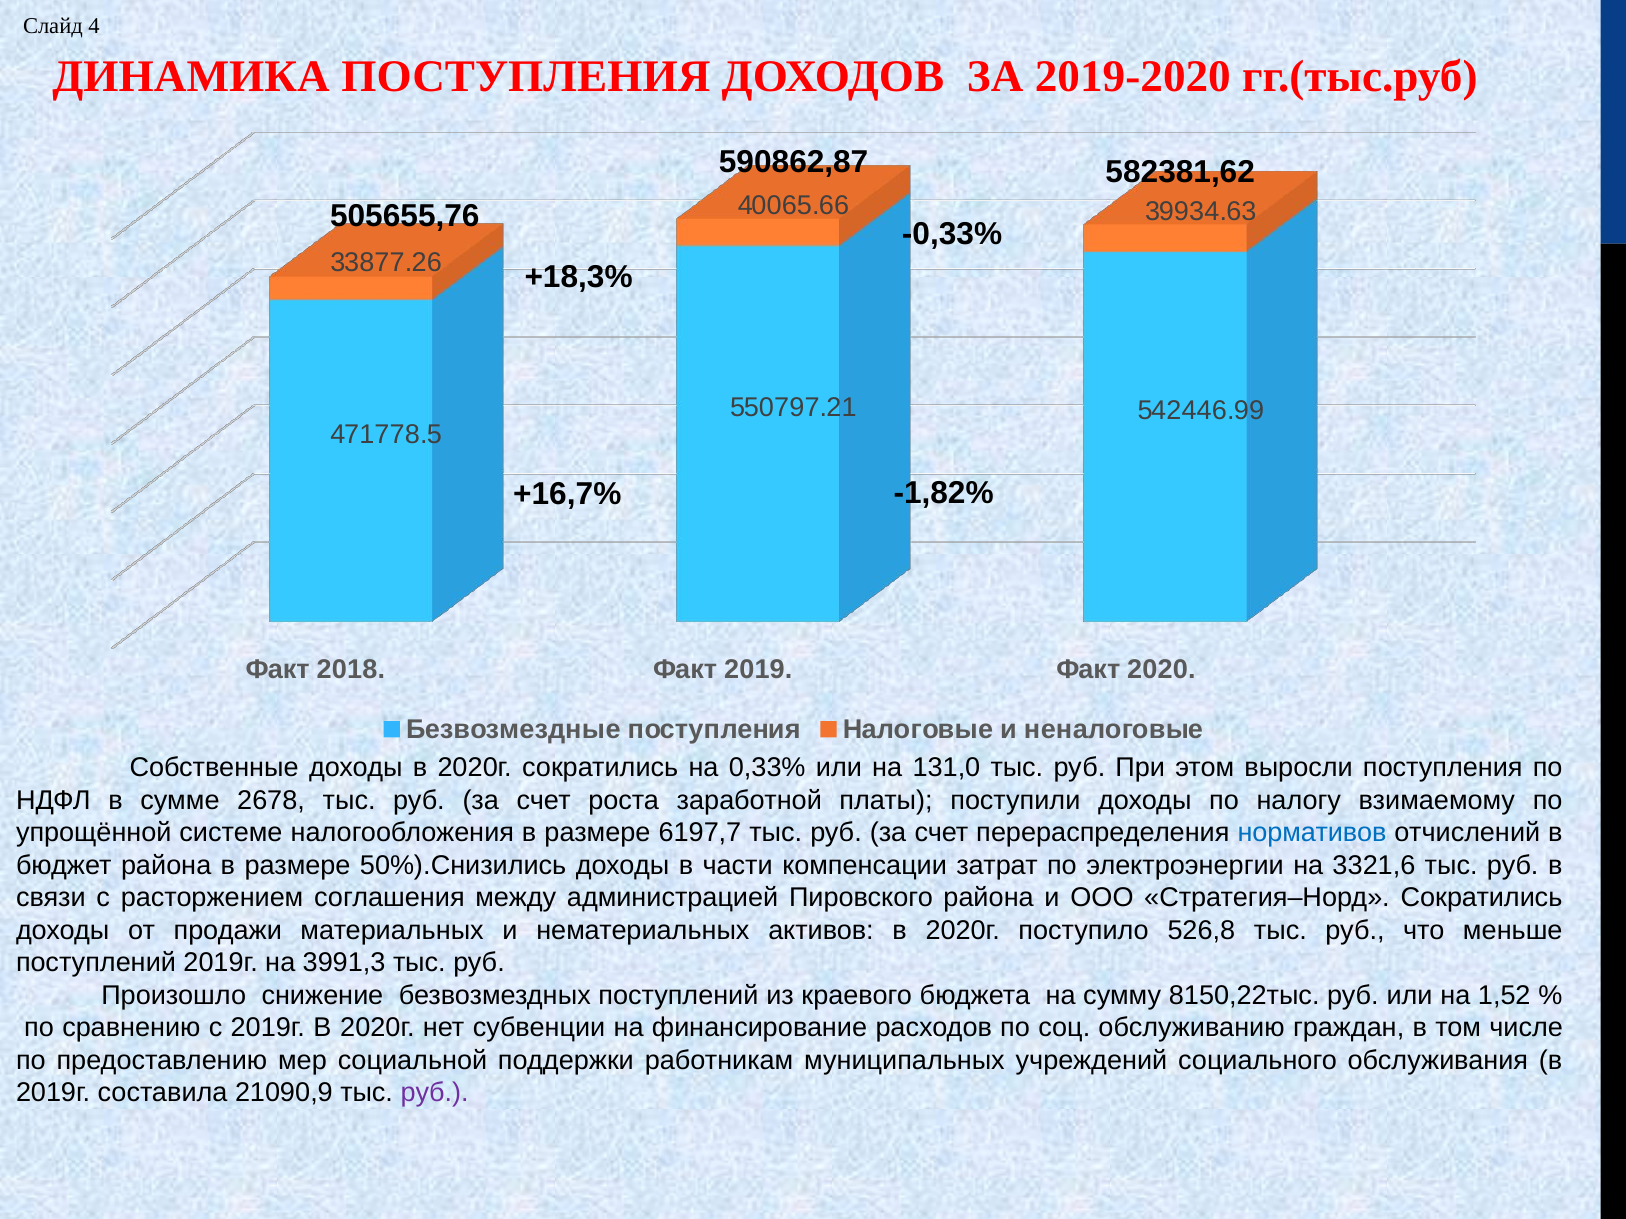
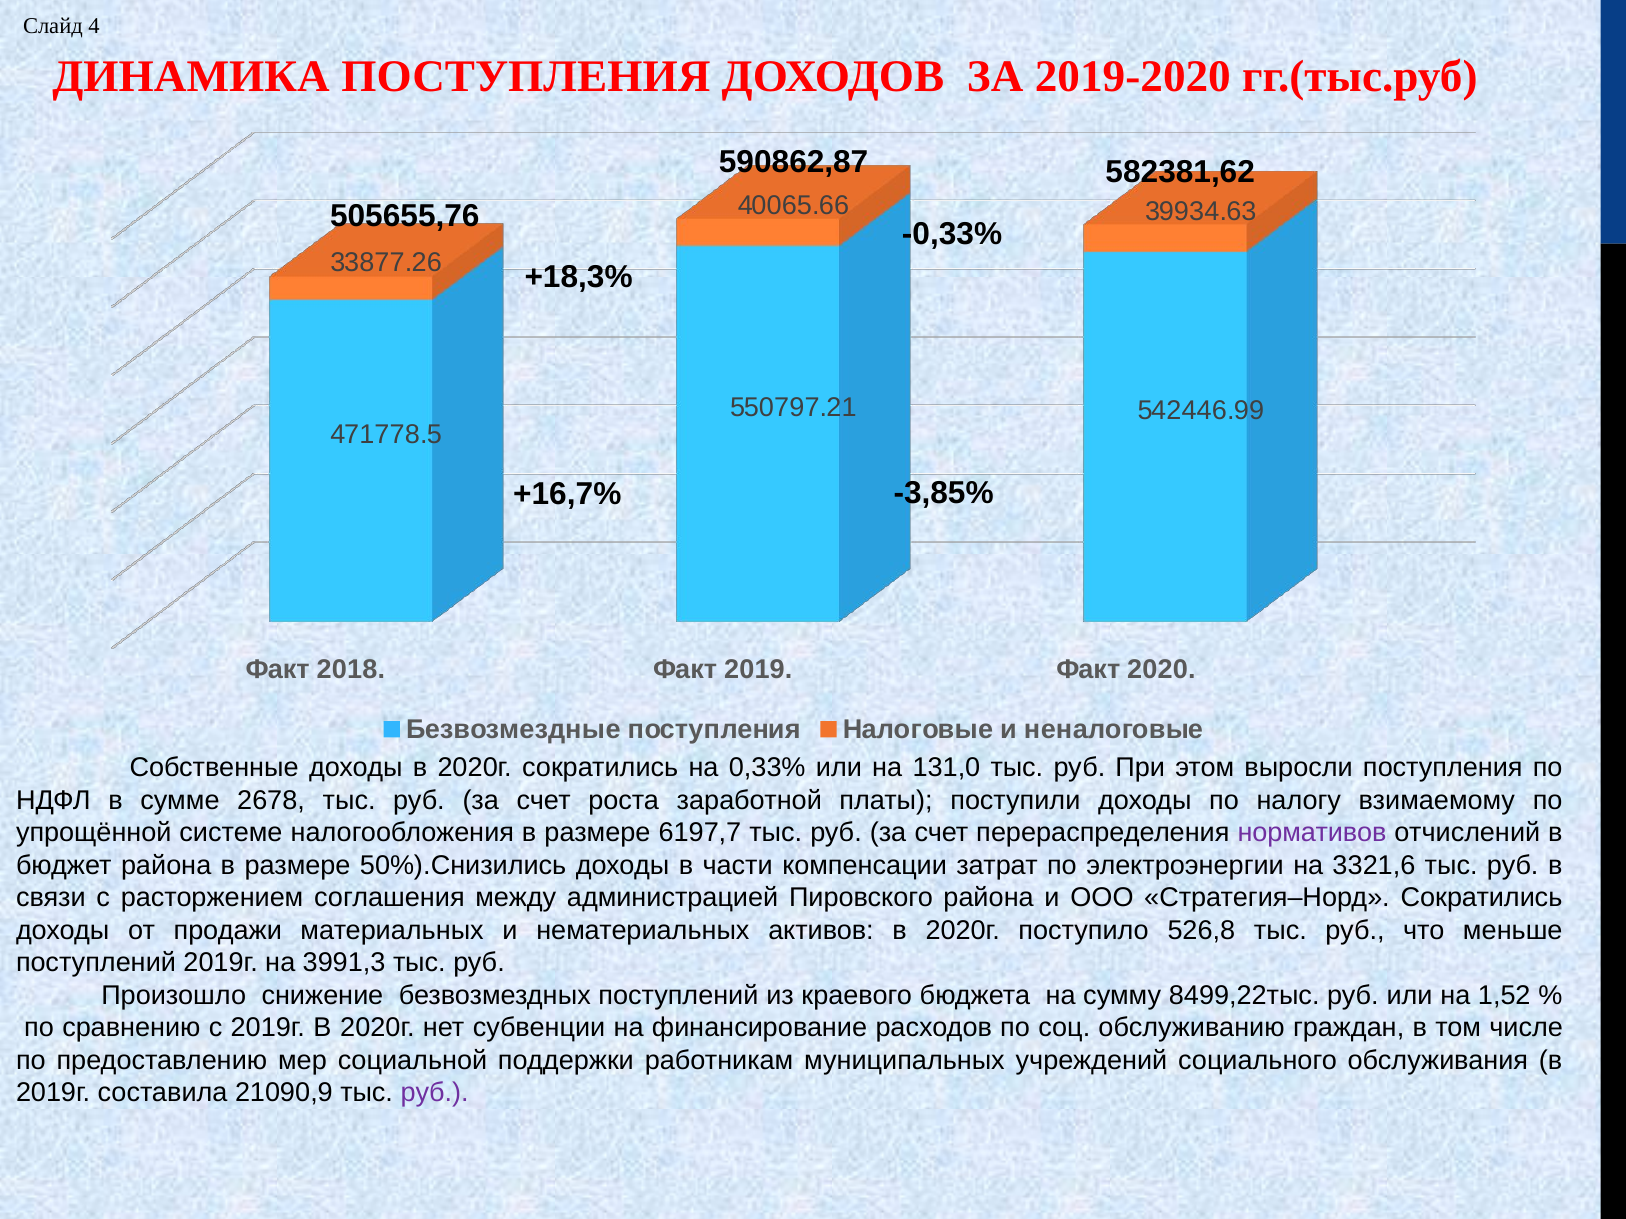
-1,82%: -1,82% -> -3,85%
нормативов colour: blue -> purple
8150,22тыс: 8150,22тыс -> 8499,22тыс
